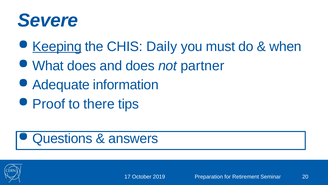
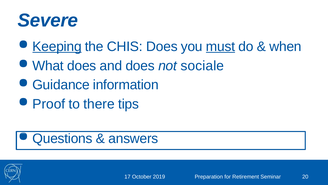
CHIS Daily: Daily -> Does
must underline: none -> present
partner: partner -> sociale
Adequate: Adequate -> Guidance
